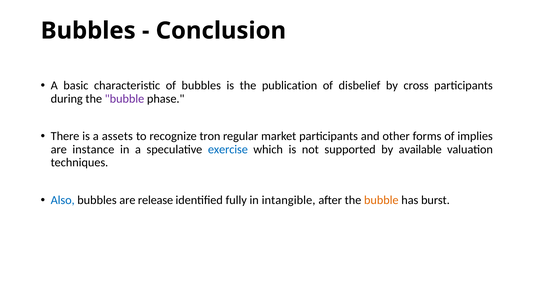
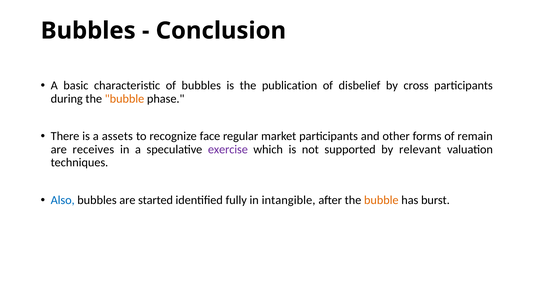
bubble at (125, 99) colour: purple -> orange
tron: tron -> face
implies: implies -> remain
instance: instance -> receives
exercise colour: blue -> purple
available: available -> relevant
release: release -> started
